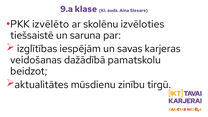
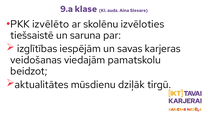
dažādībā: dažādībā -> viedajām
zinību: zinību -> dziļāk
